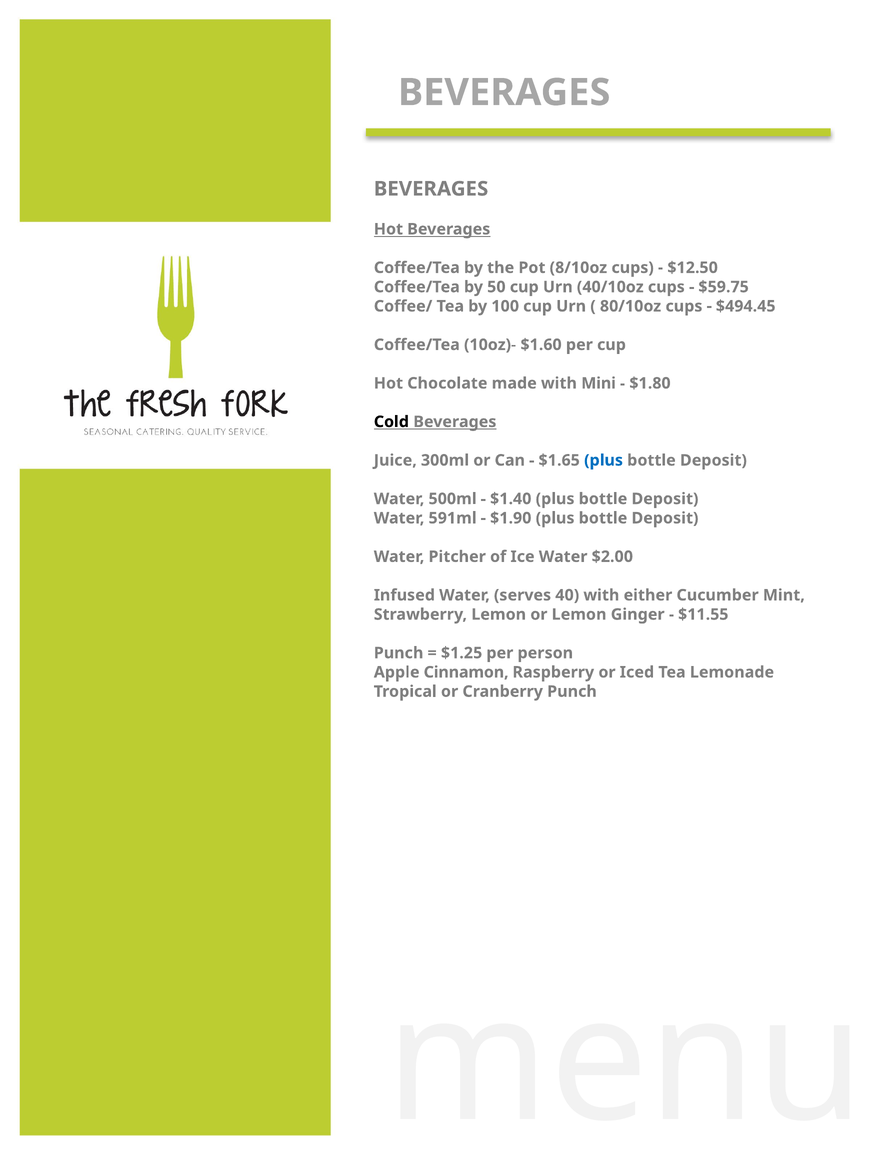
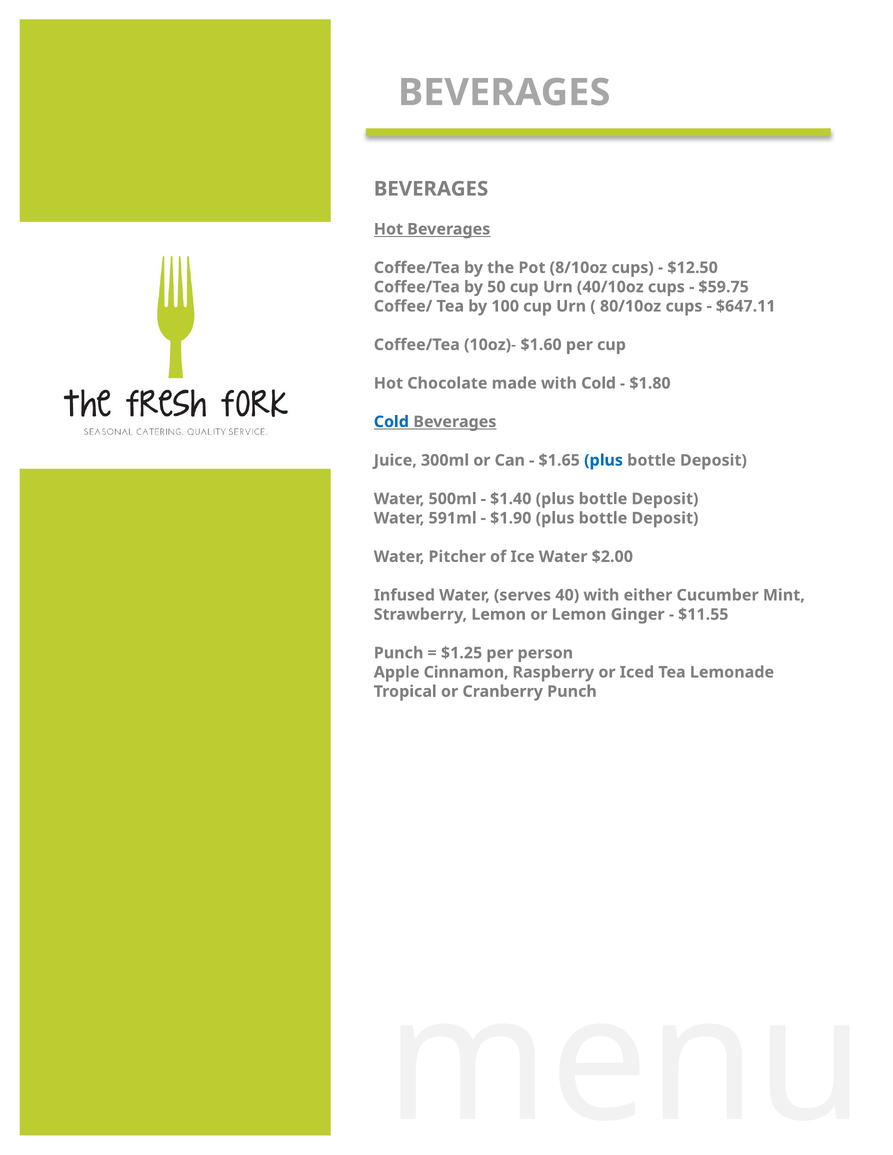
$494.45: $494.45 -> $647.11
with Mini: Mini -> Cold
Cold at (391, 422) colour: black -> blue
